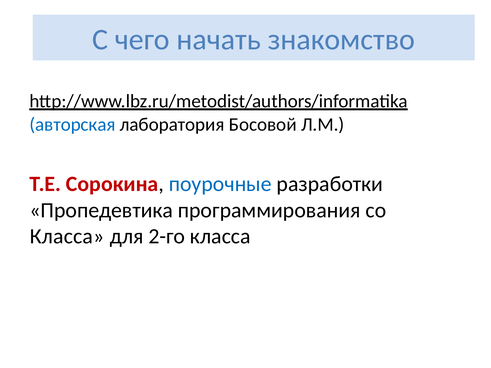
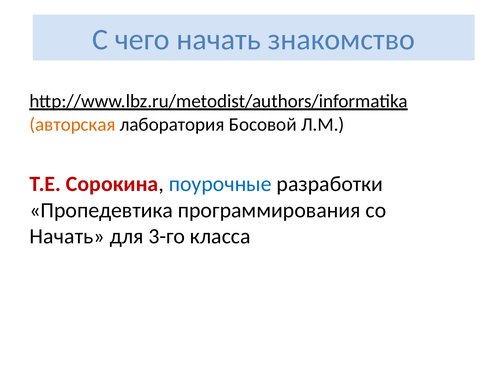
авторская colour: blue -> orange
Класса at (67, 237): Класса -> Начать
2-го: 2-го -> 3-го
